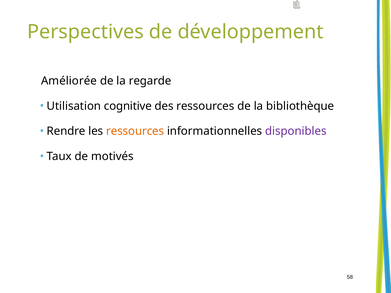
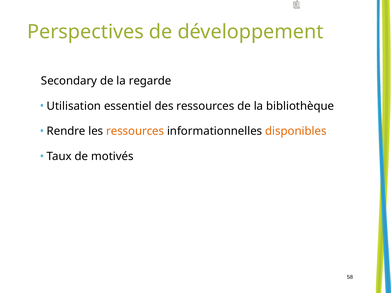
Améliorée: Améliorée -> Secondary
cognitive: cognitive -> essentiel
disponibles colour: purple -> orange
